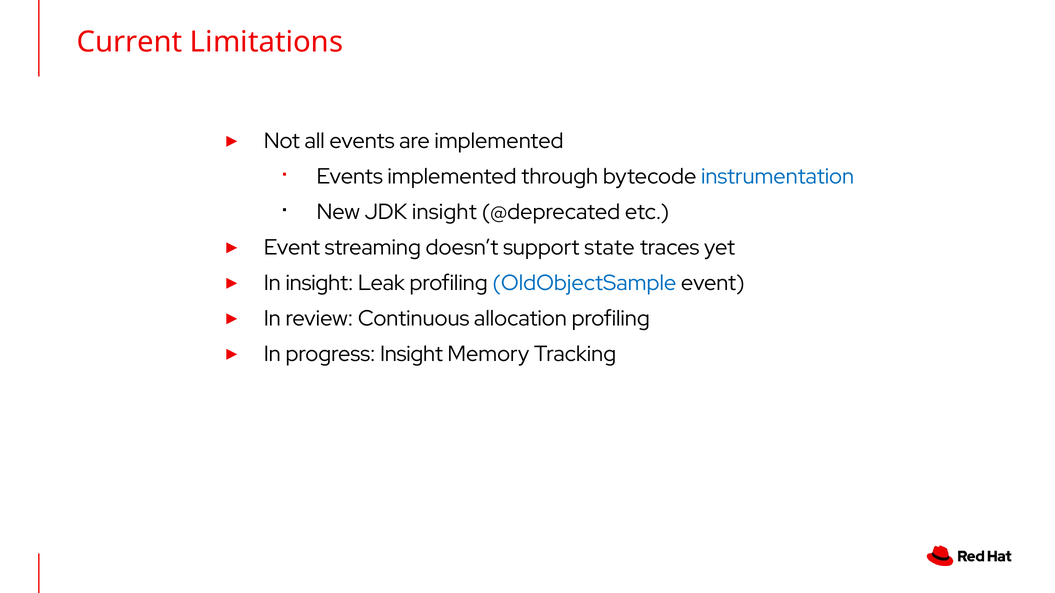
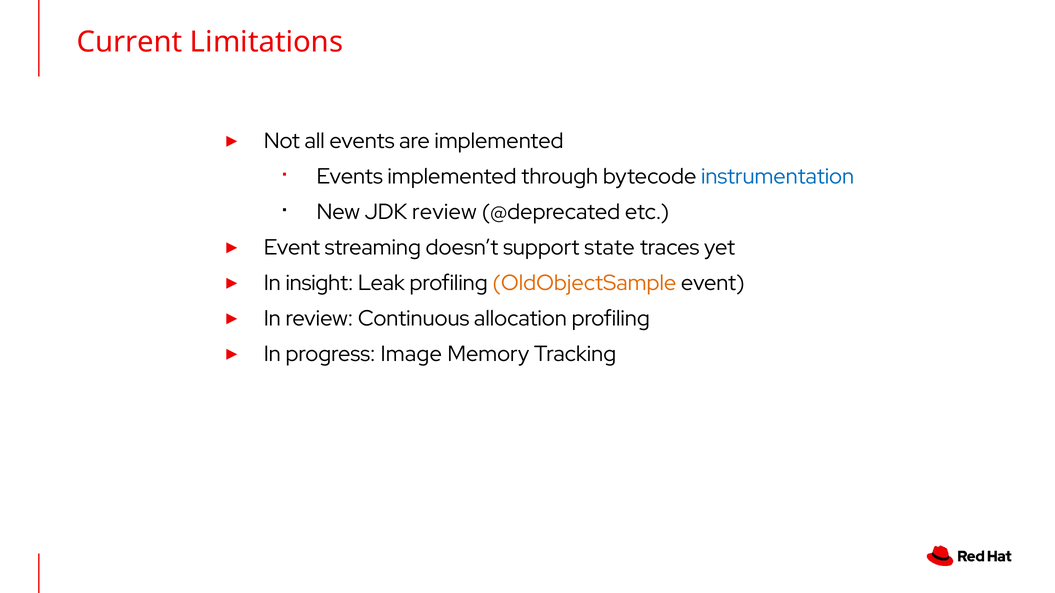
JDK insight: insight -> review
OldObjectSample colour: blue -> orange
progress Insight: Insight -> Image
